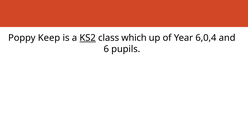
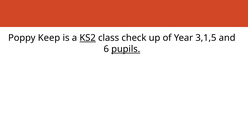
which: which -> check
6,0,4: 6,0,4 -> 3,1,5
pupils underline: none -> present
